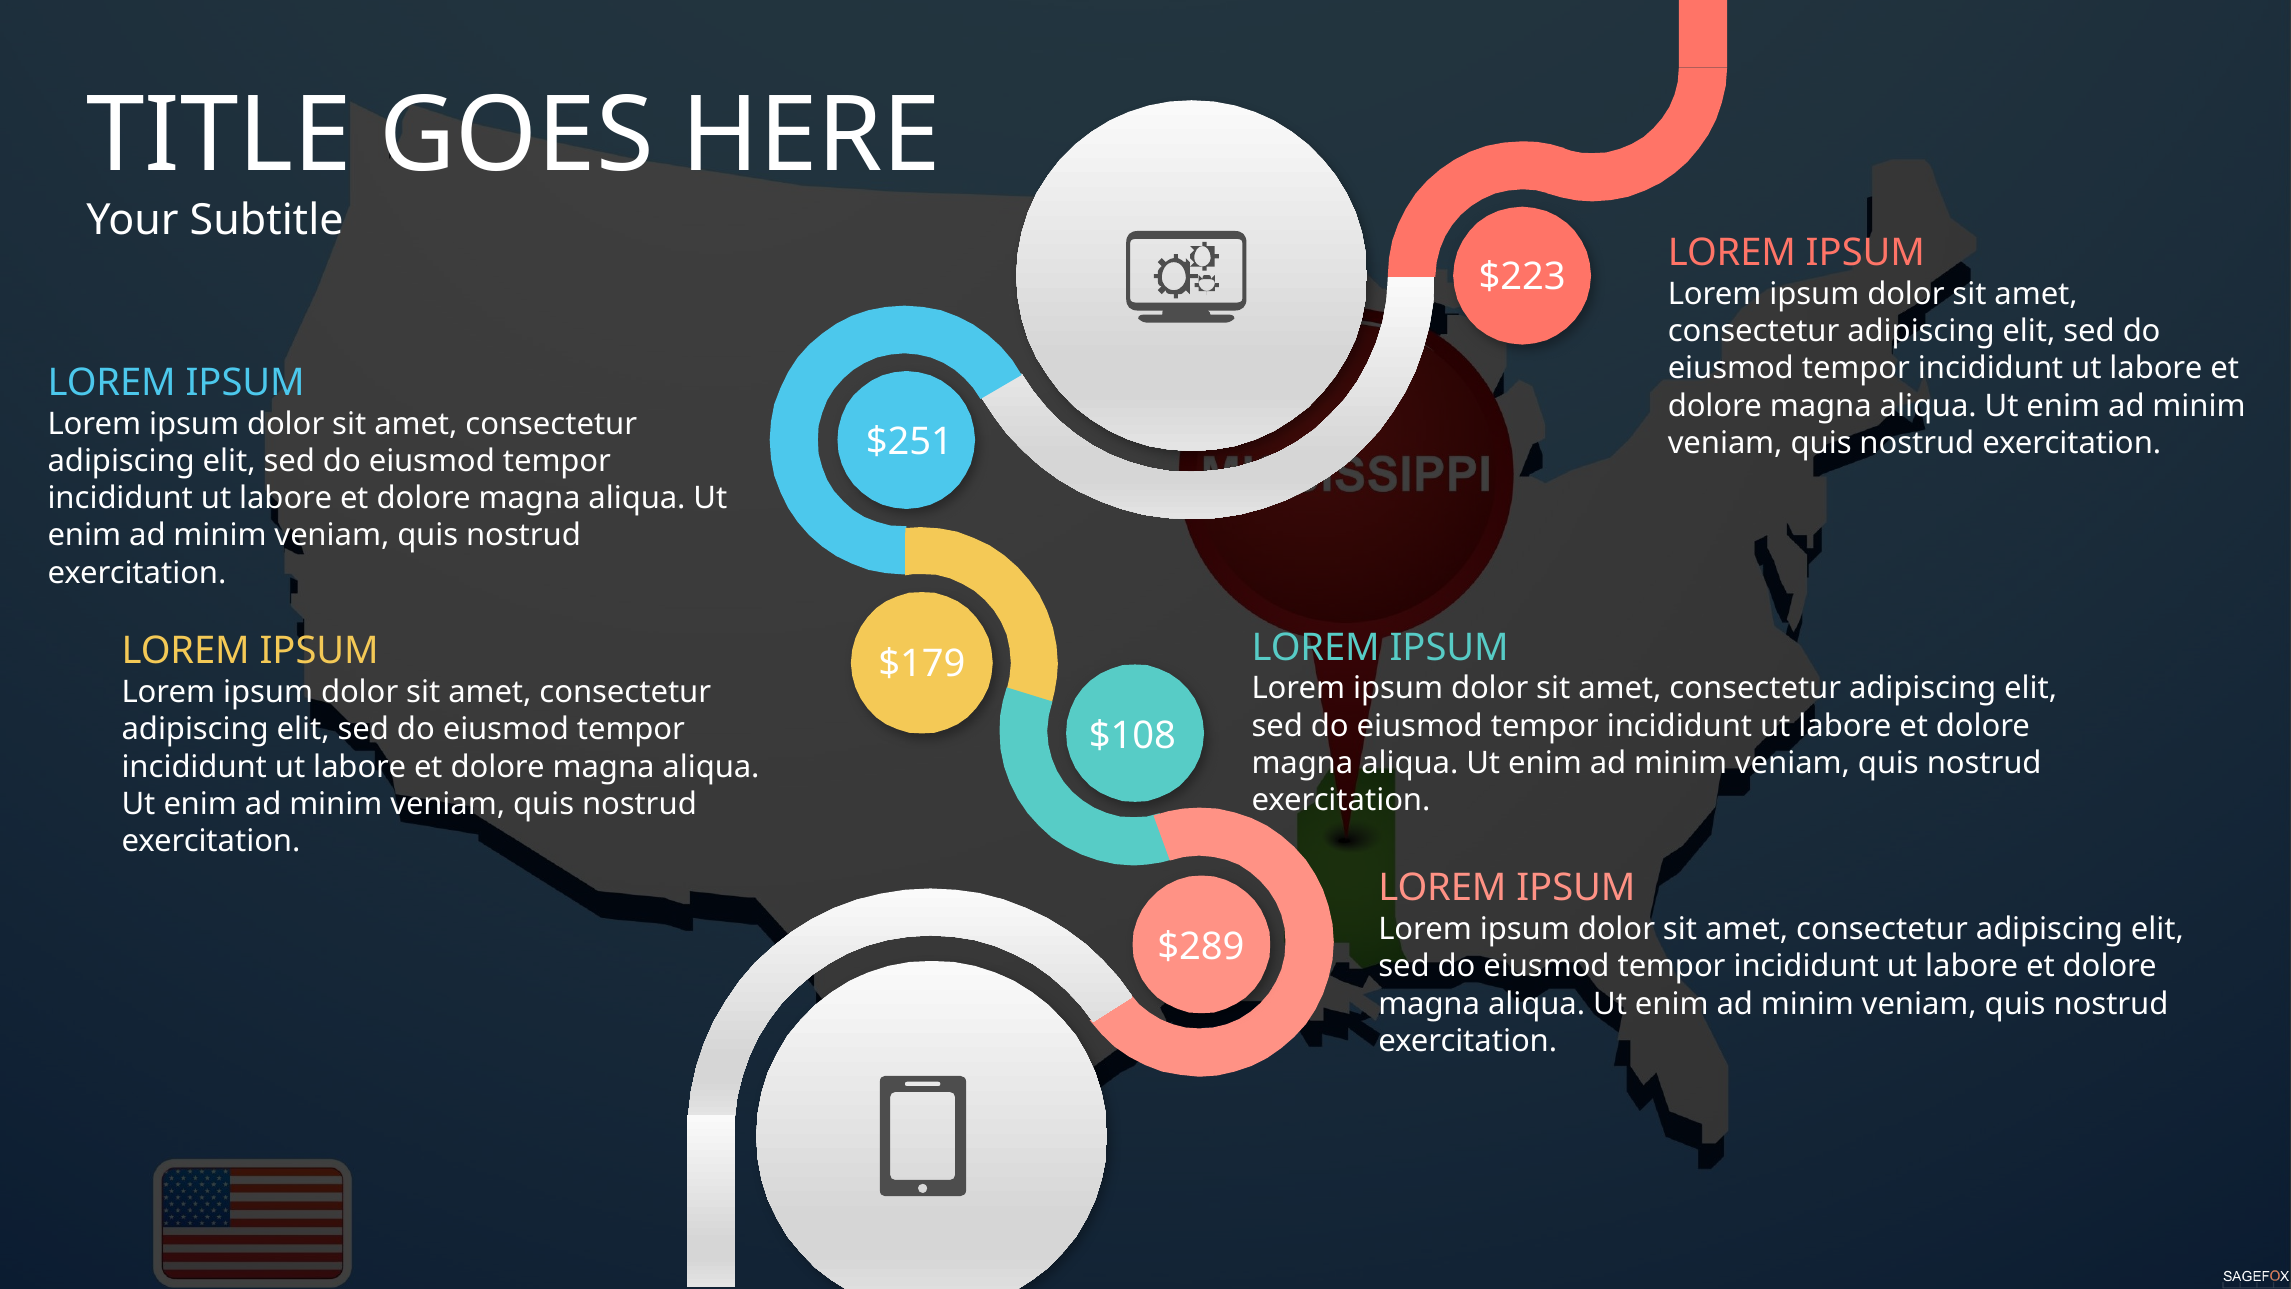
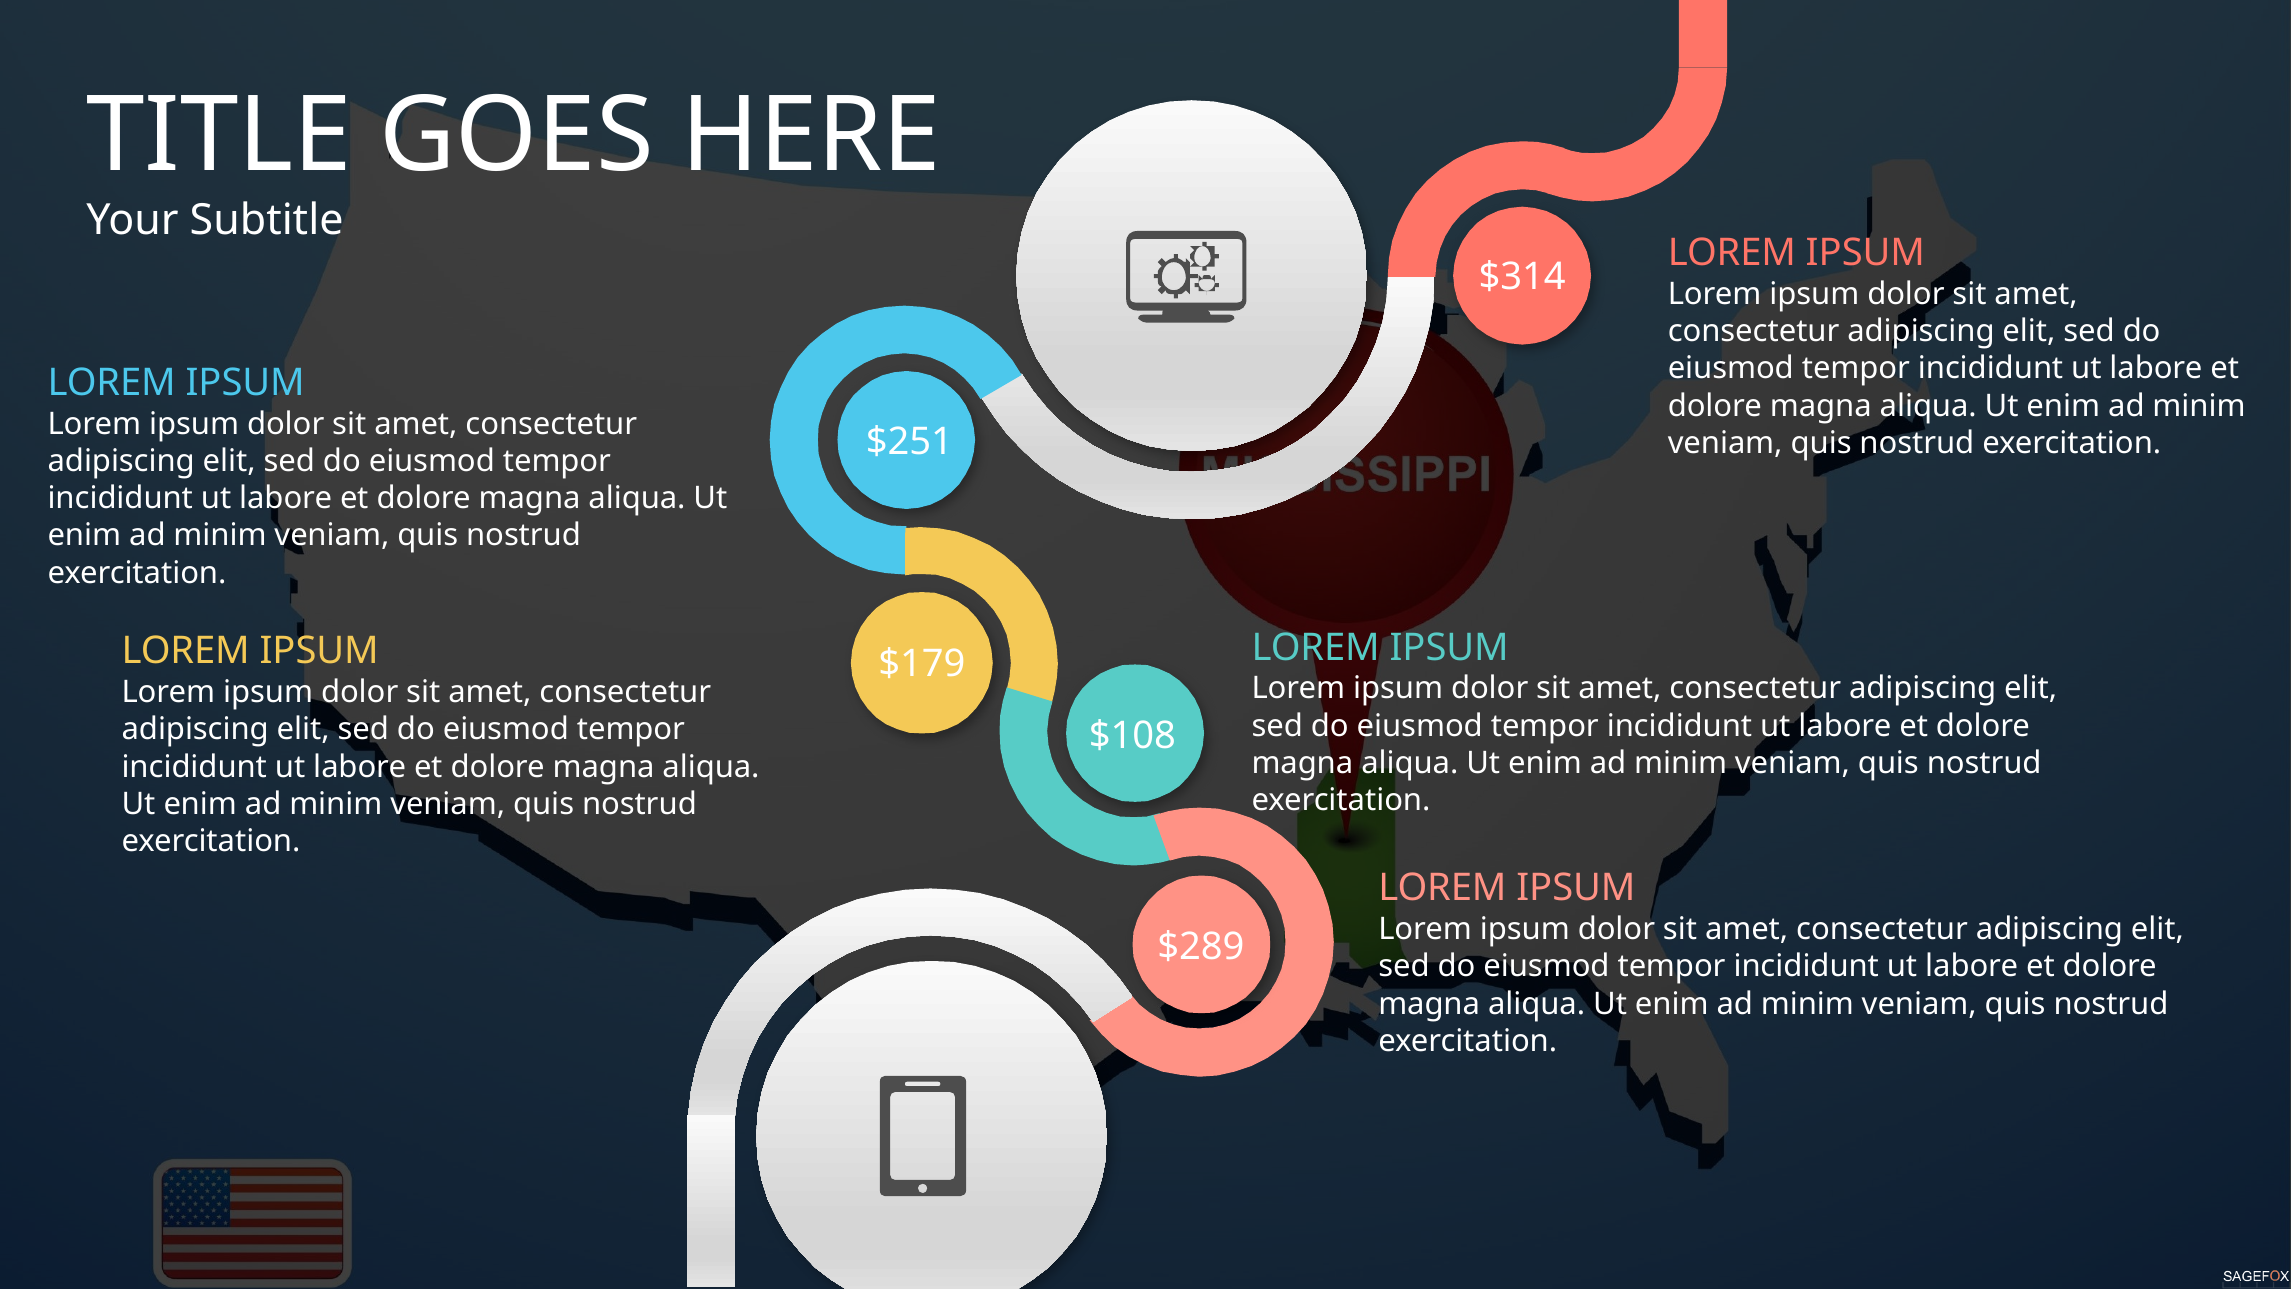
$223: $223 -> $314
